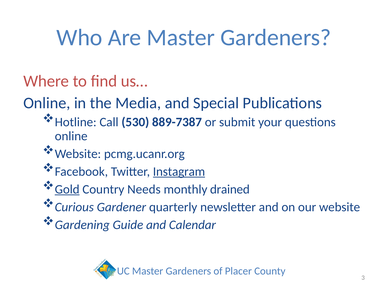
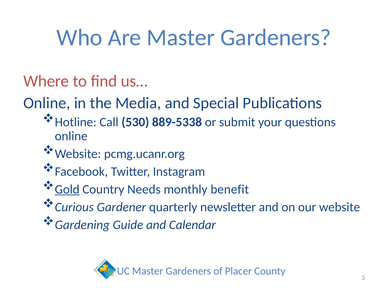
889-7387: 889-7387 -> 889-5338
Instagram underline: present -> none
drained: drained -> benefit
